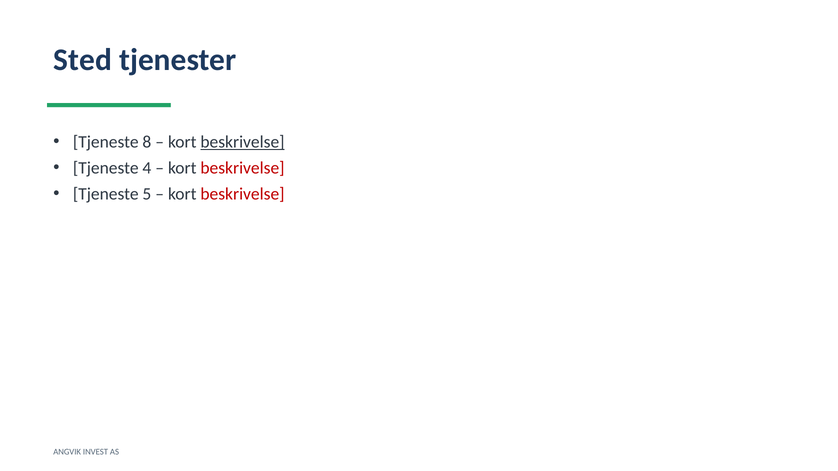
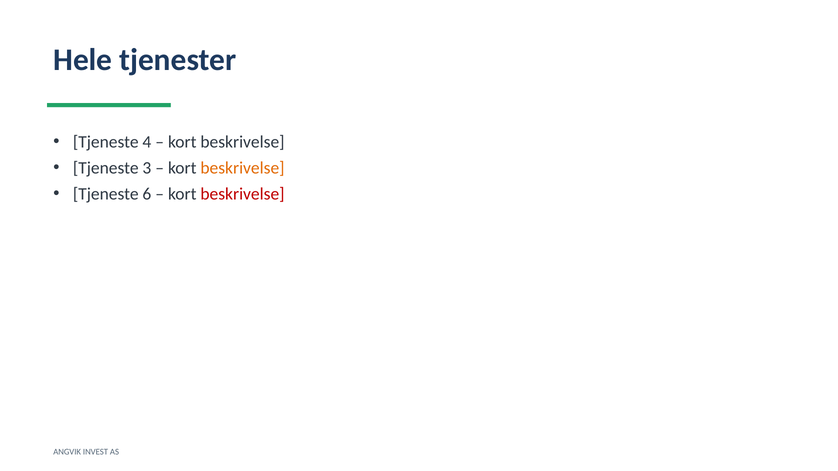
Sted: Sted -> Hele
8: 8 -> 4
beskrivelse at (242, 142) underline: present -> none
4: 4 -> 3
beskrivelse at (242, 168) colour: red -> orange
5: 5 -> 6
